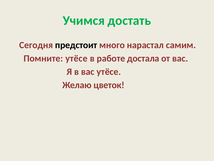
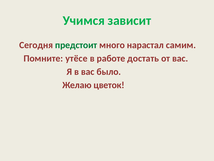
достать: достать -> зависит
предстоит colour: black -> green
достала: достала -> достать
вас утёсе: утёсе -> было
